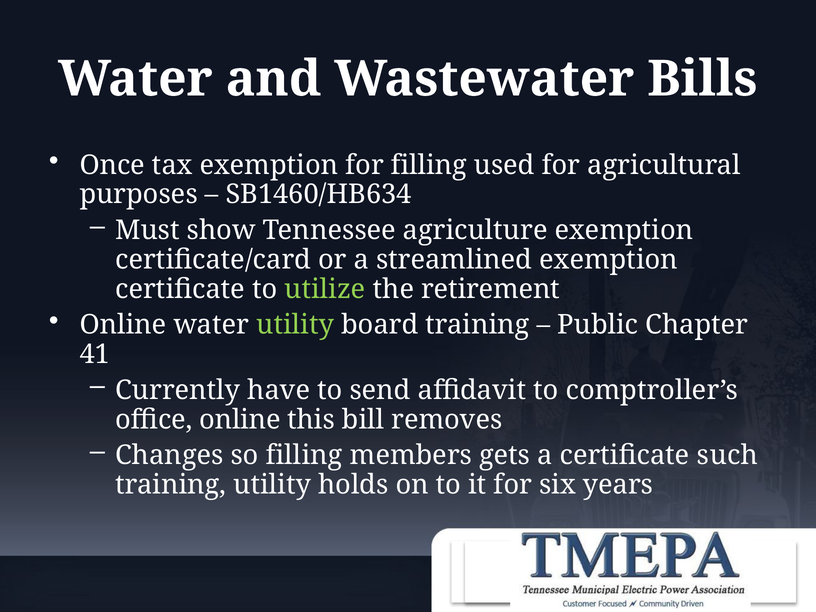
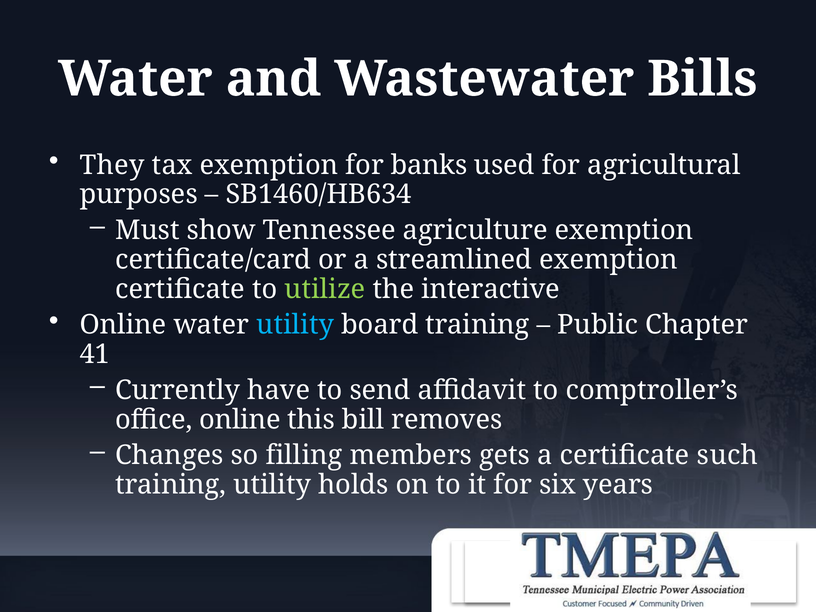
Once: Once -> They
for filling: filling -> banks
retirement: retirement -> interactive
utility at (295, 325) colour: light green -> light blue
